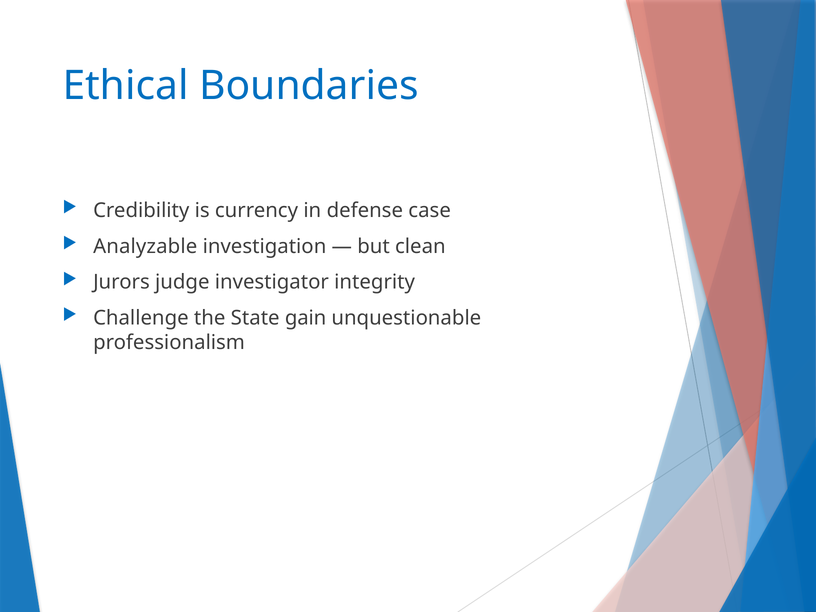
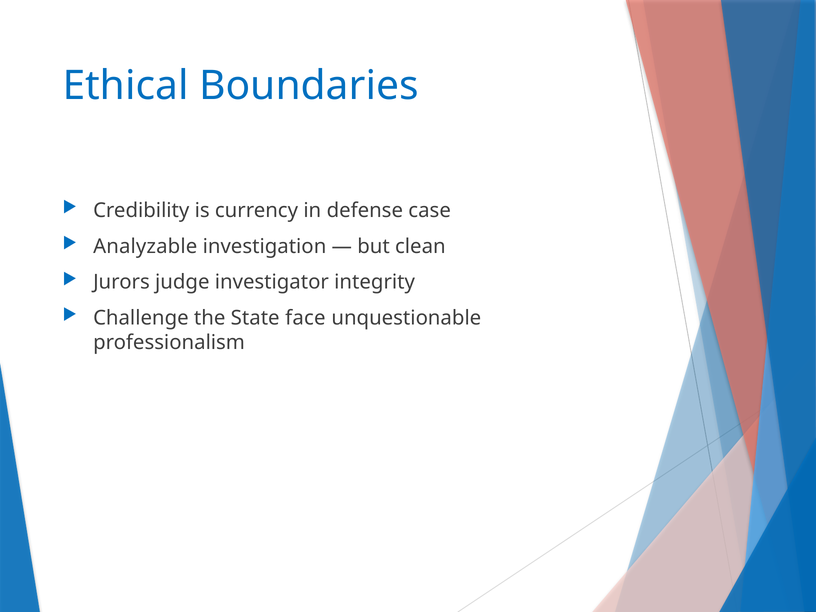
gain: gain -> face
